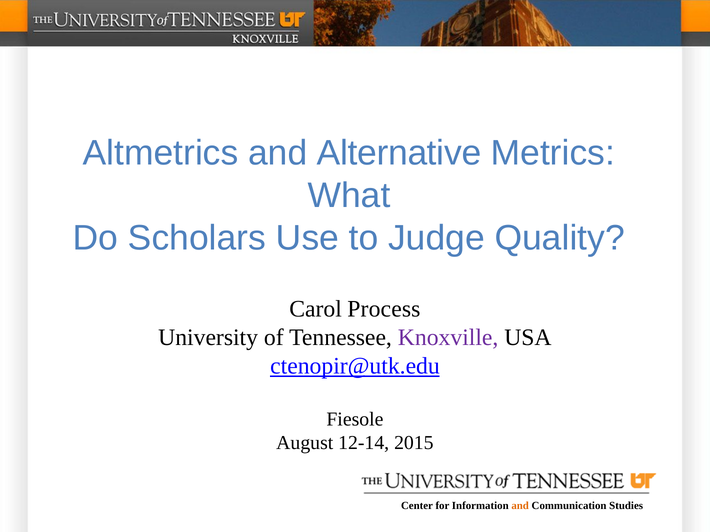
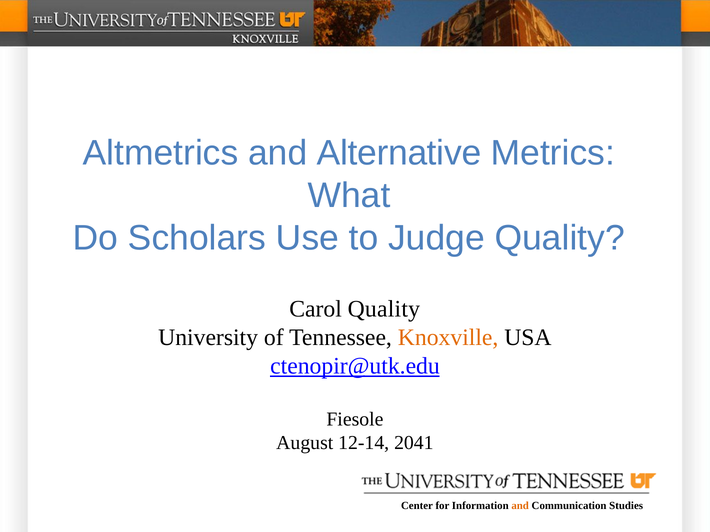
Carol Process: Process -> Quality
Knoxville colour: purple -> orange
2015: 2015 -> 2041
